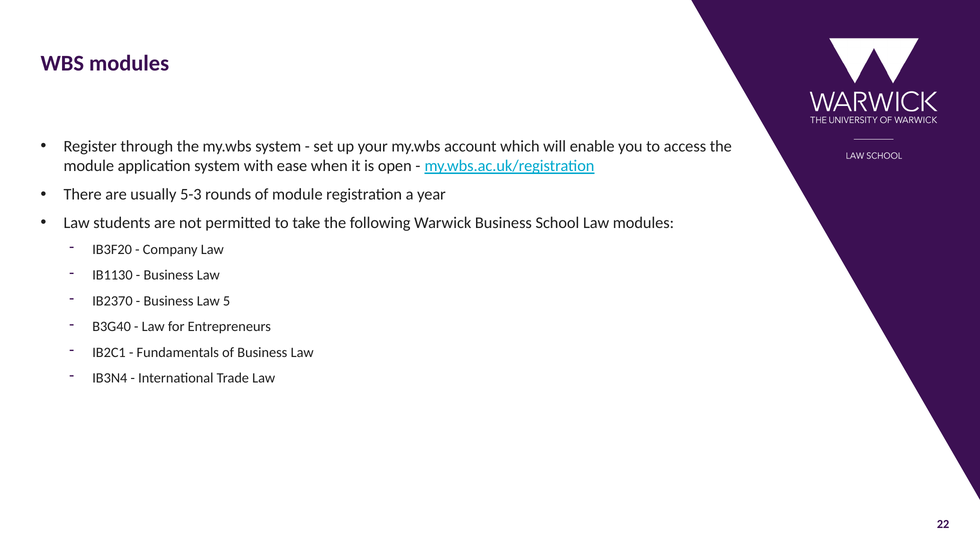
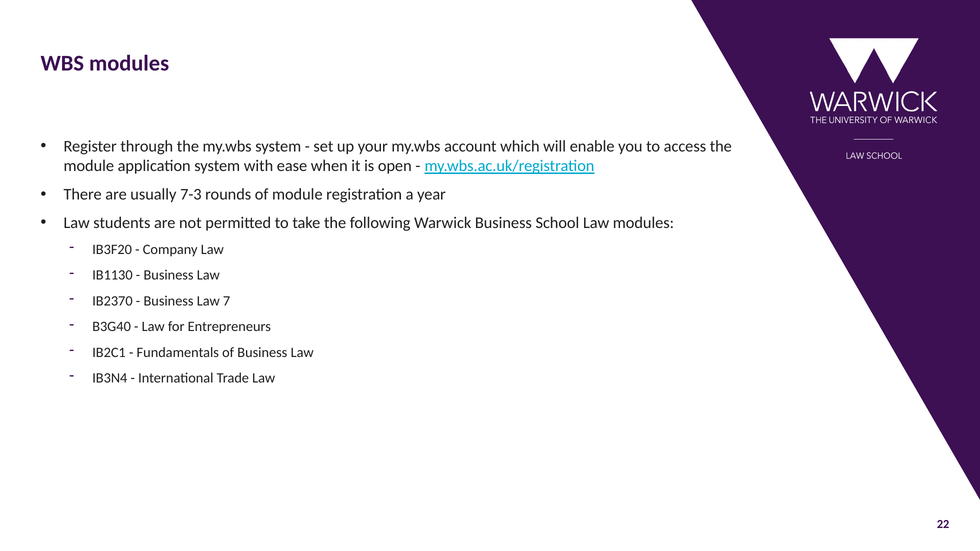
5-3: 5-3 -> 7-3
5: 5 -> 7
